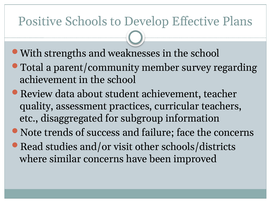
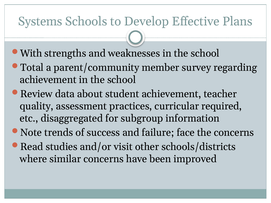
Positive: Positive -> Systems
teachers: teachers -> required
